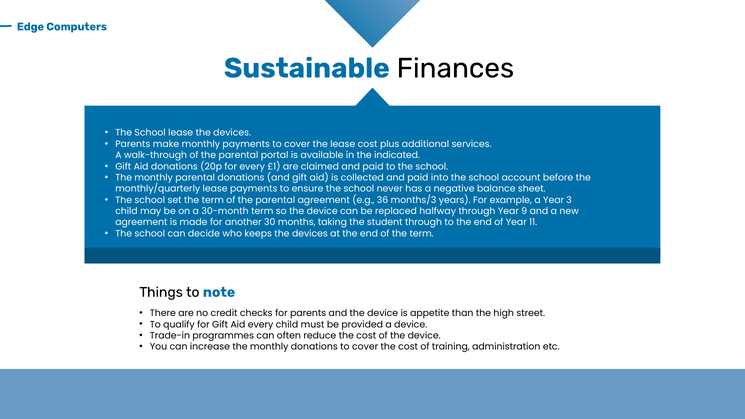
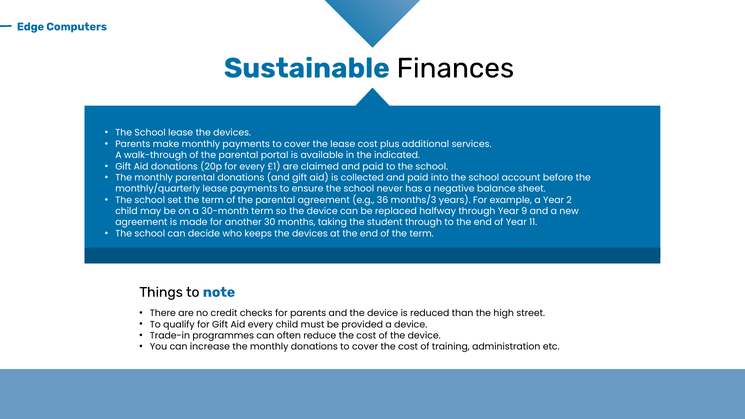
3: 3 -> 2
appetite: appetite -> reduced
